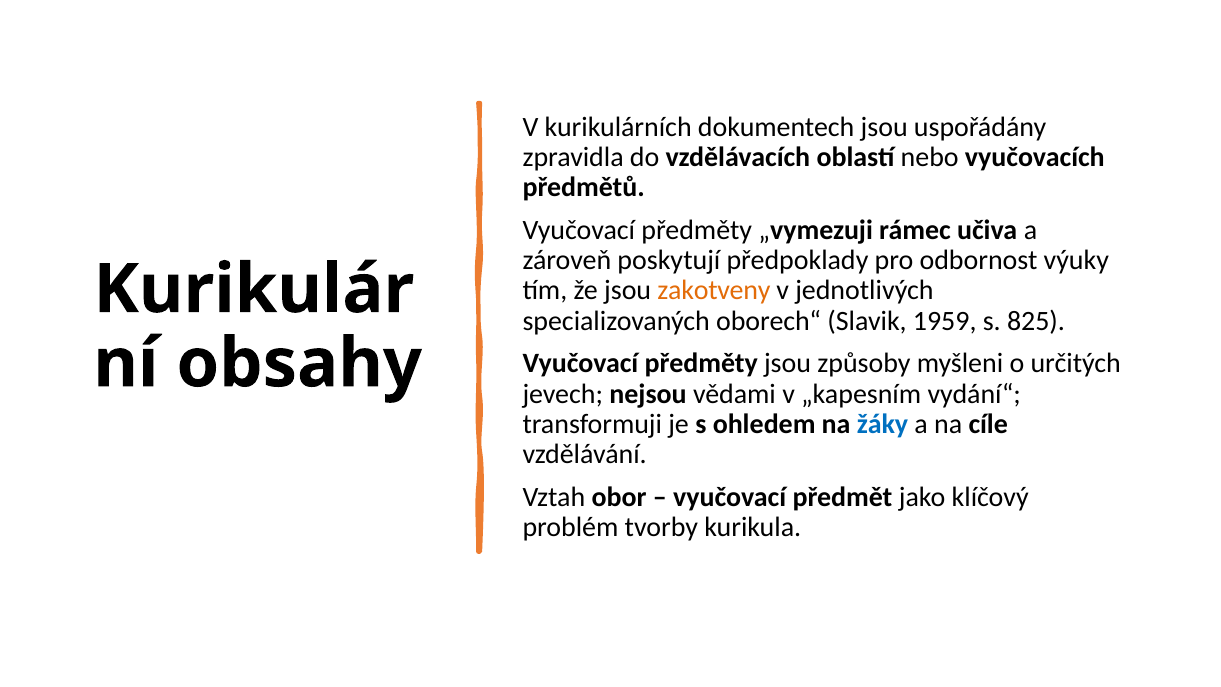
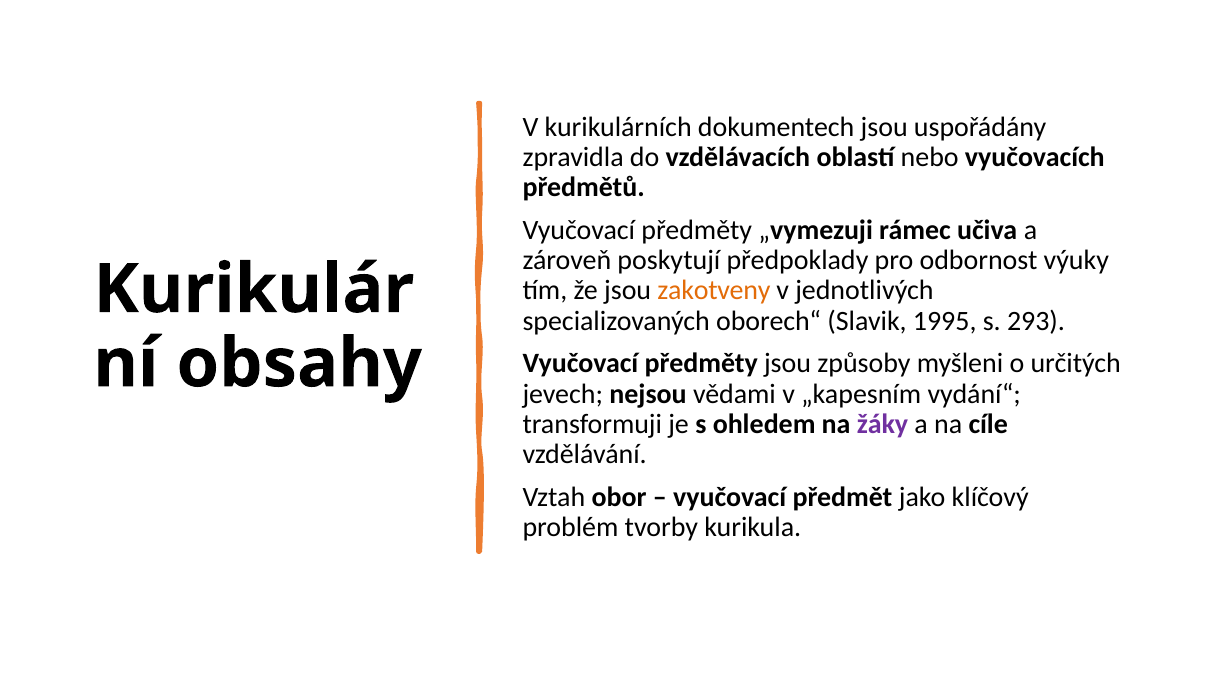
1959: 1959 -> 1995
825: 825 -> 293
žáky colour: blue -> purple
